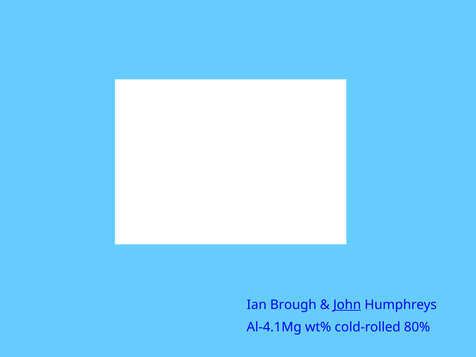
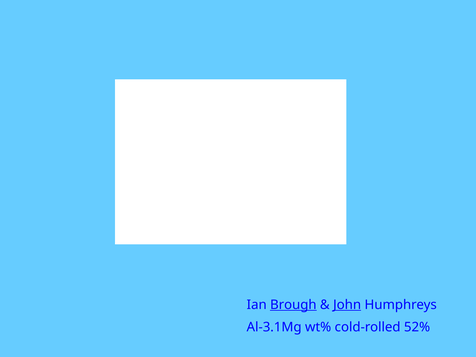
Brough underline: none -> present
Al-4.1Mg: Al-4.1Mg -> Al-3.1Mg
80%: 80% -> 52%
